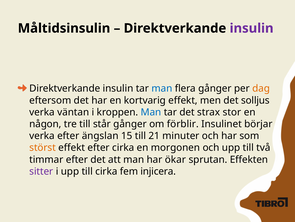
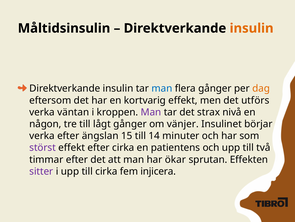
insulin at (252, 28) colour: purple -> orange
solljus: solljus -> utförs
Man at (151, 112) colour: blue -> purple
stor: stor -> nivå
står: står -> lågt
förblir: förblir -> vänjer
21: 21 -> 14
störst colour: orange -> purple
morgonen: morgonen -> patientens
